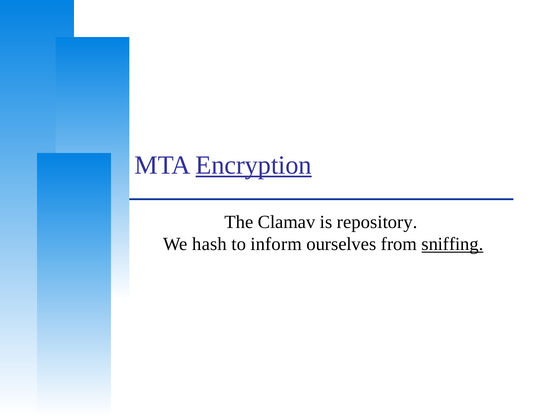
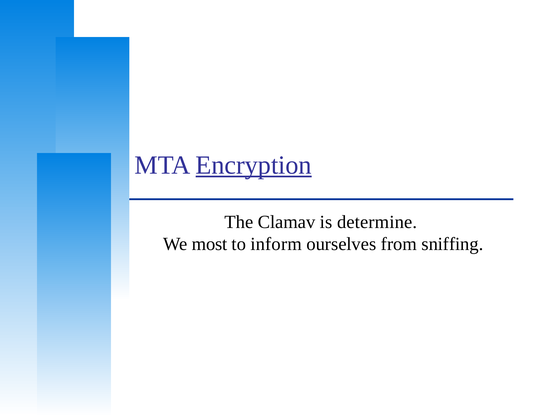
repository: repository -> determine
hash: hash -> most
sniffing underline: present -> none
